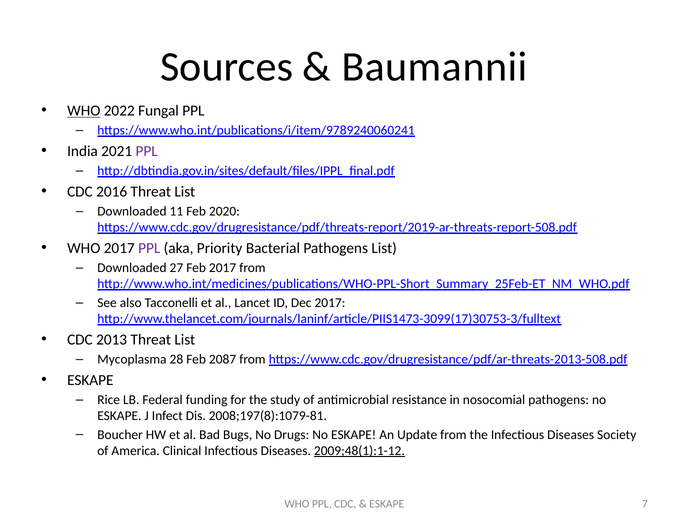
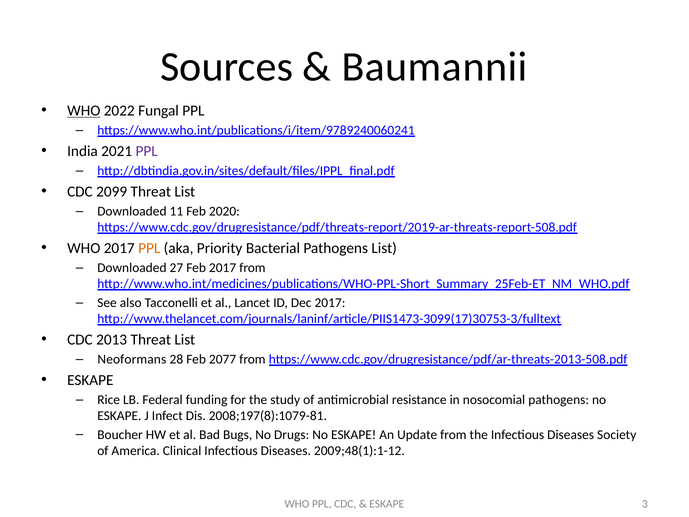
2016: 2016 -> 2099
PPL at (149, 248) colour: purple -> orange
Mycoplasma: Mycoplasma -> Neoformans
2087: 2087 -> 2077
2009;48(1):1-12 underline: present -> none
7: 7 -> 3
